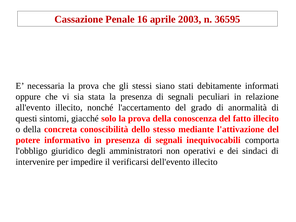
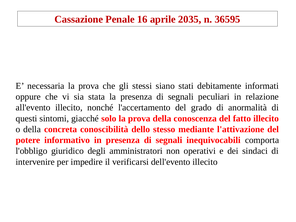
2003: 2003 -> 2035
